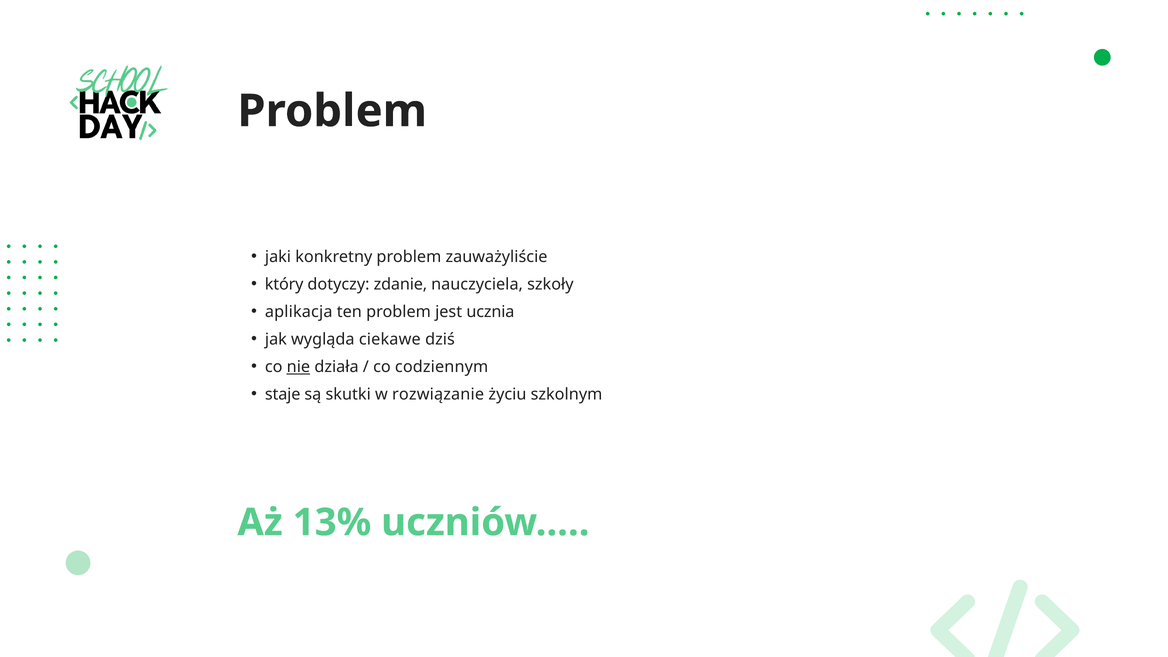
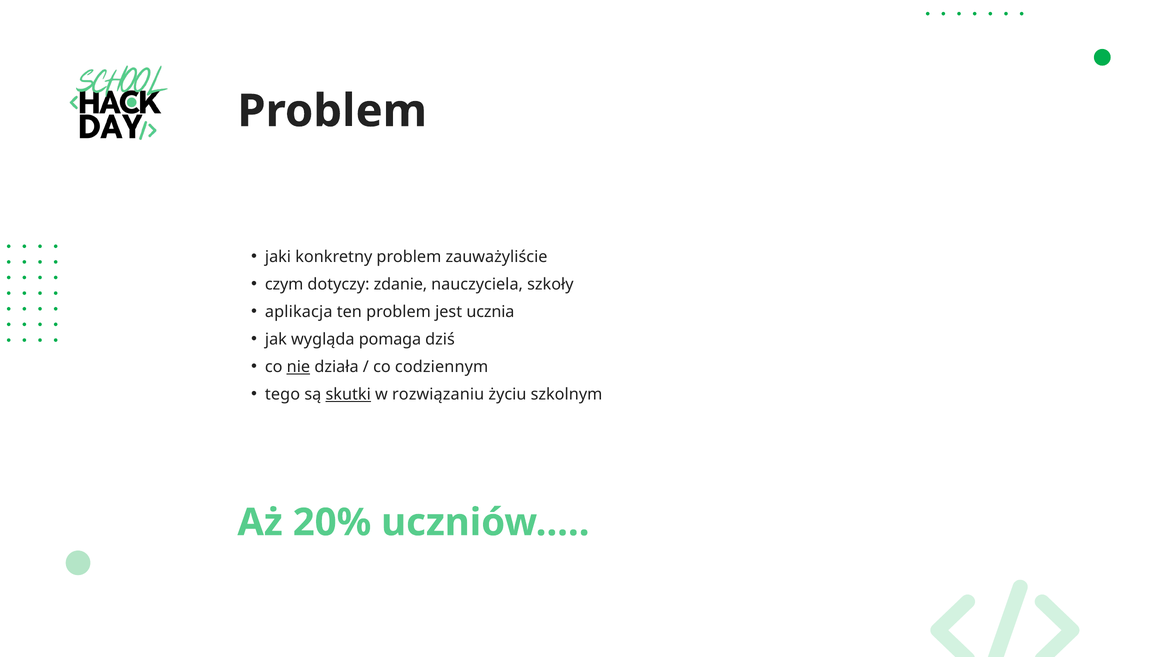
który: który -> czym
ciekawe: ciekawe -> pomaga
staje: staje -> tego
skutki underline: none -> present
rozwiązanie: rozwiązanie -> rozwiązaniu
13%: 13% -> 20%
